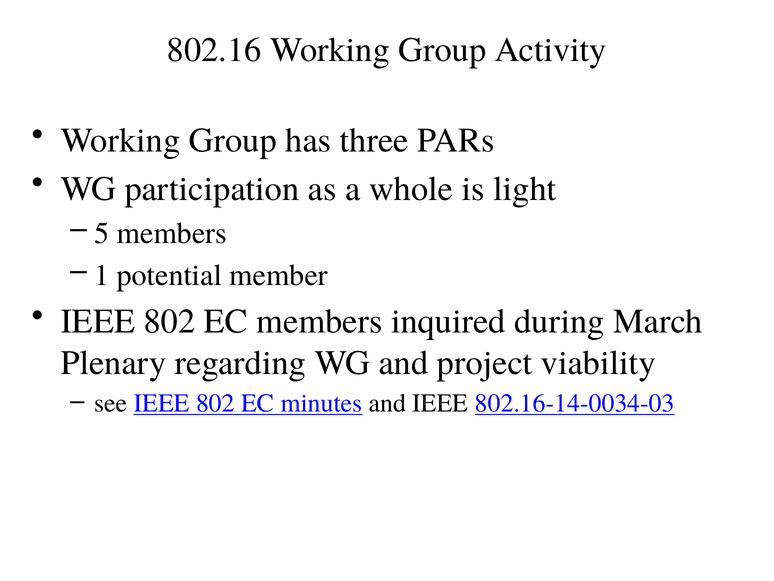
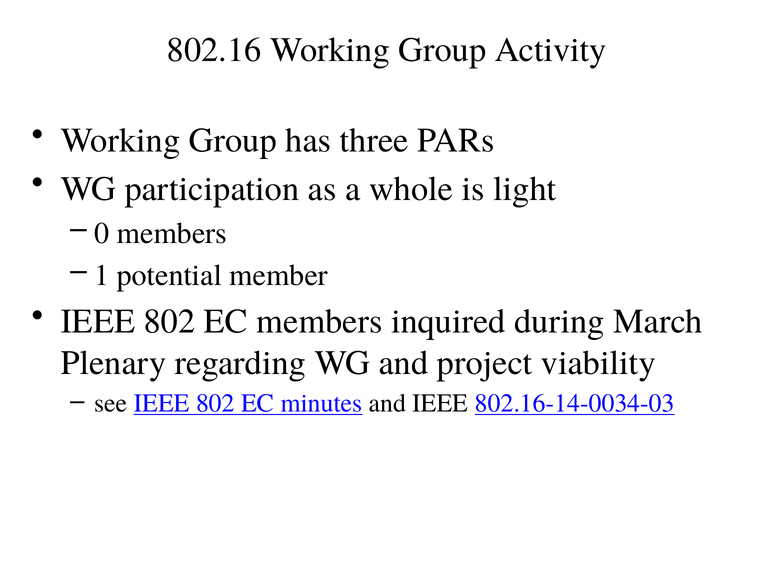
5: 5 -> 0
